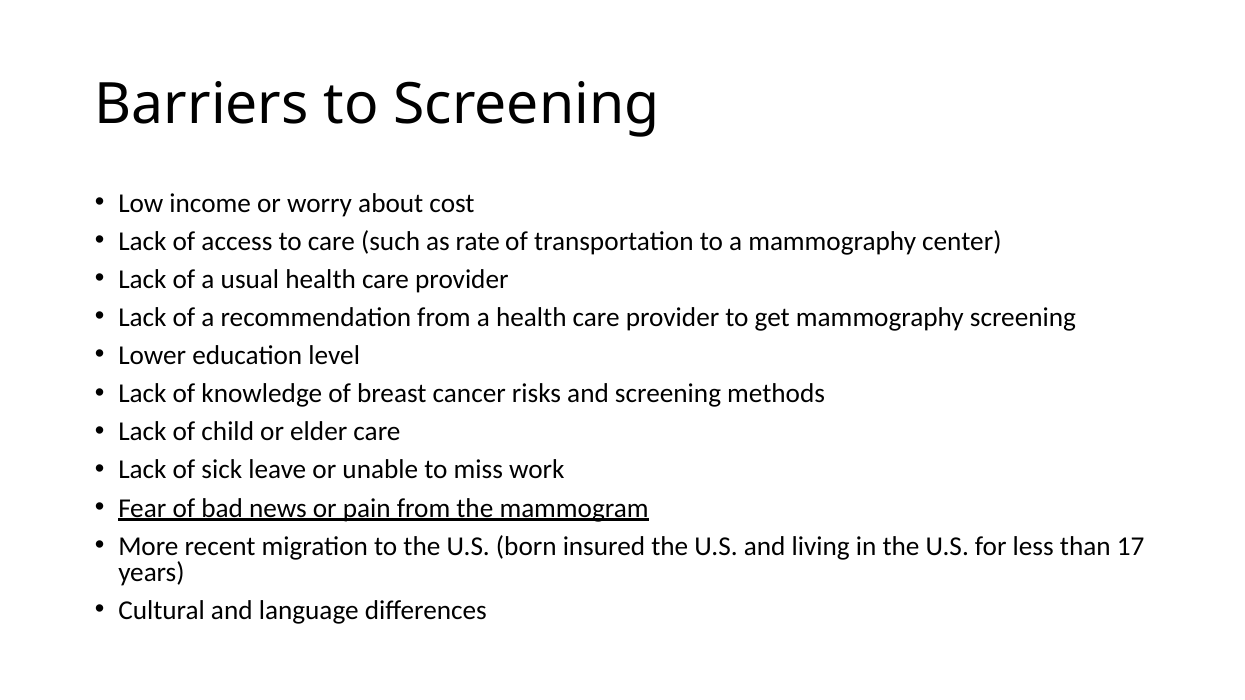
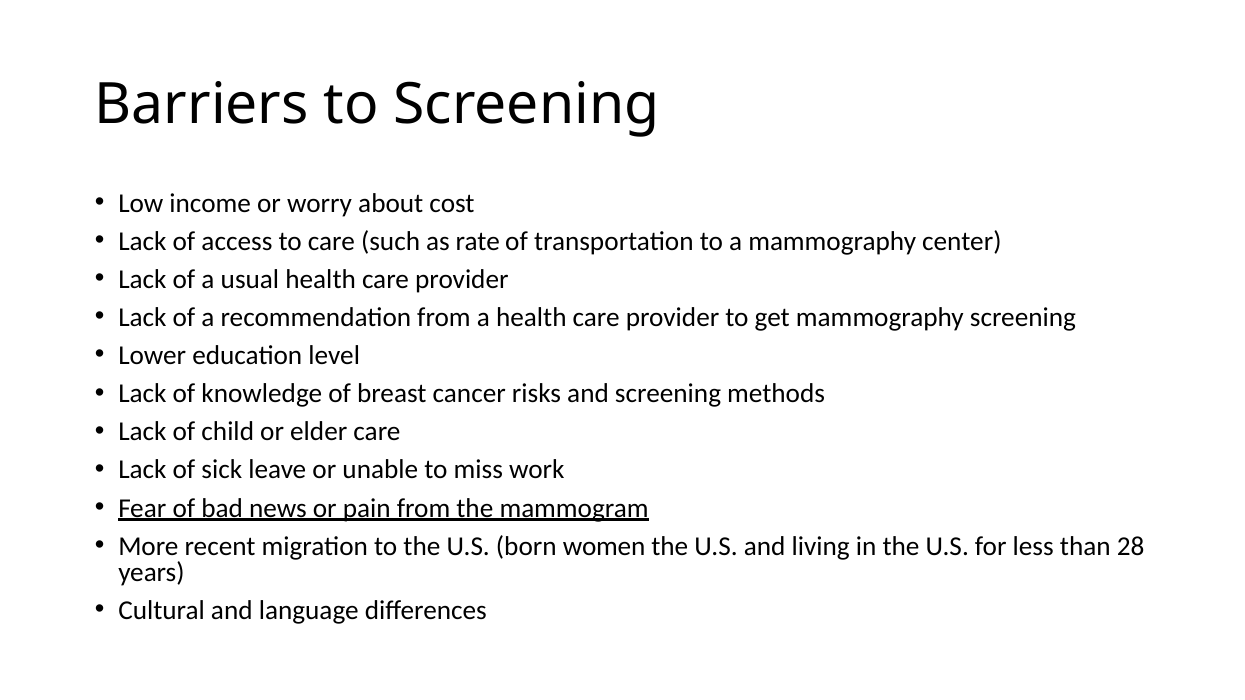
insured: insured -> women
17: 17 -> 28
